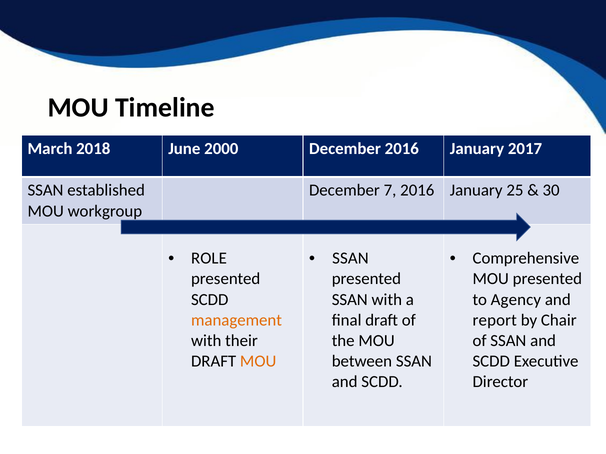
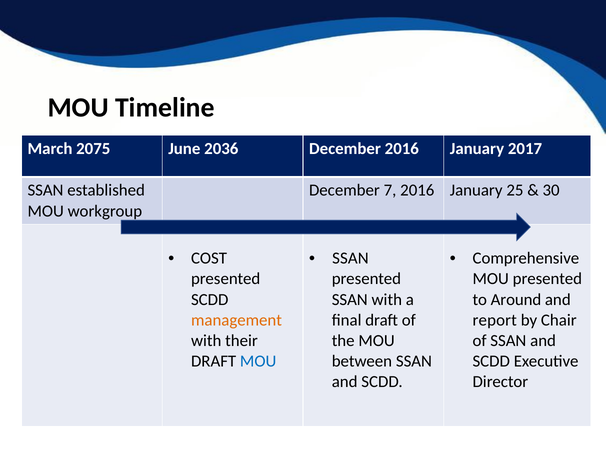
2018: 2018 -> 2075
2000: 2000 -> 2036
ROLE: ROLE -> COST
Agency: Agency -> Around
MOU at (258, 362) colour: orange -> blue
